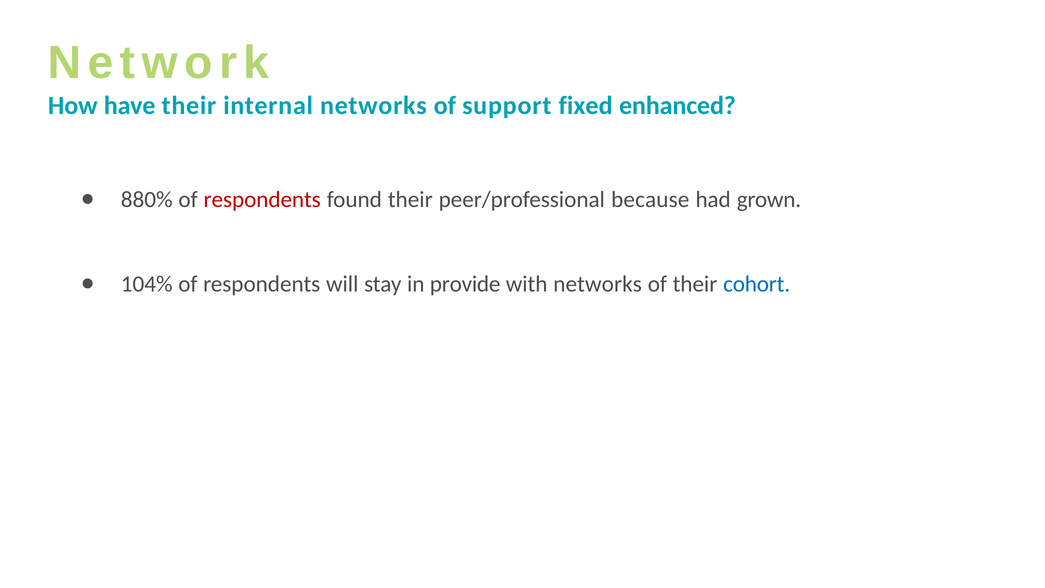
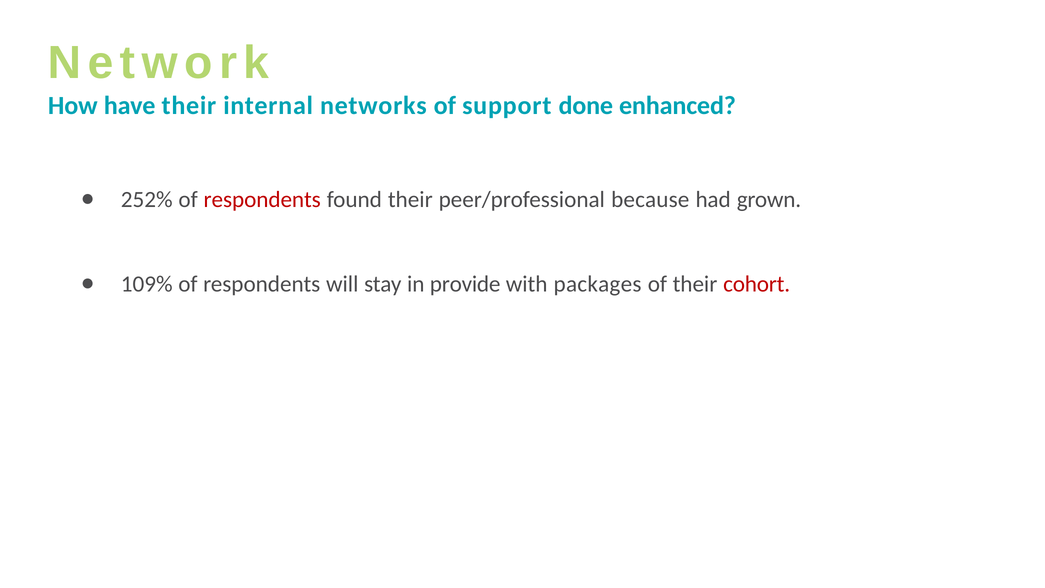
fixed: fixed -> done
880%: 880% -> 252%
104%: 104% -> 109%
with networks: networks -> packages
cohort colour: blue -> red
